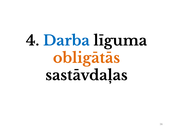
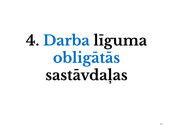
obligātās colour: orange -> blue
